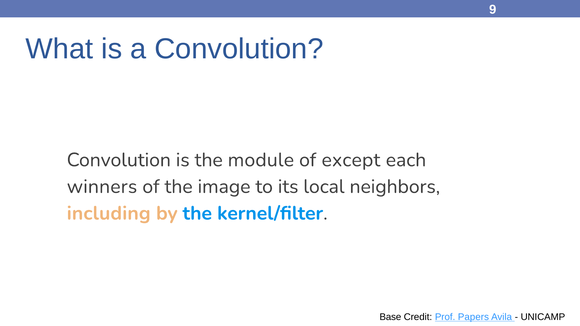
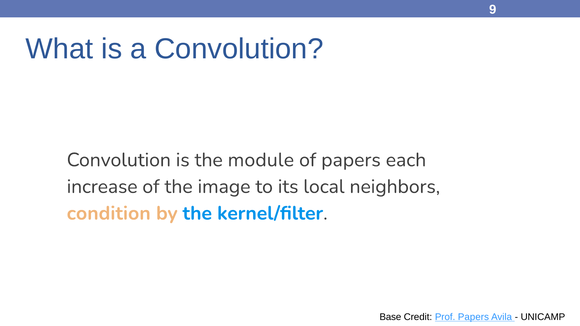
of except: except -> papers
winners: winners -> increase
including: including -> condition
